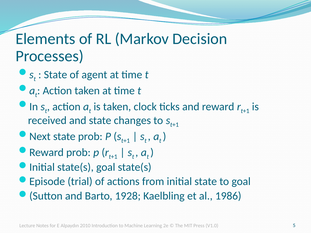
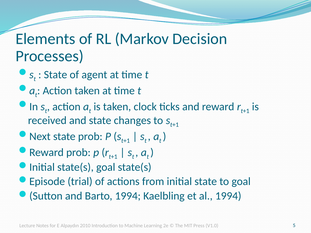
Barto 1928: 1928 -> 1994
al 1986: 1986 -> 1994
